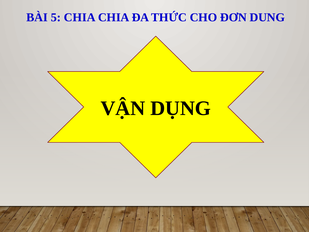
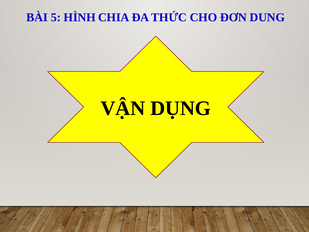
5 CHIA: CHIA -> HÌNH
